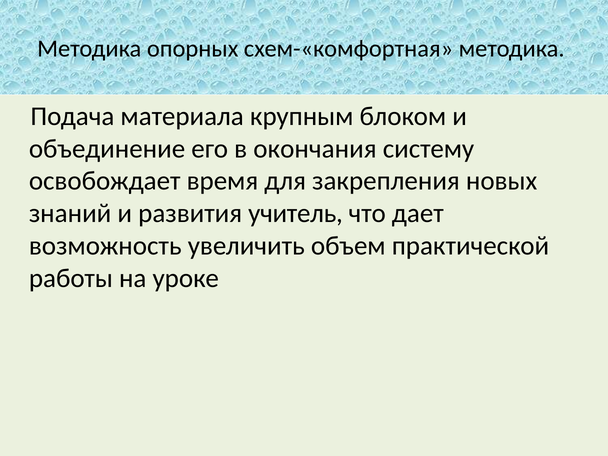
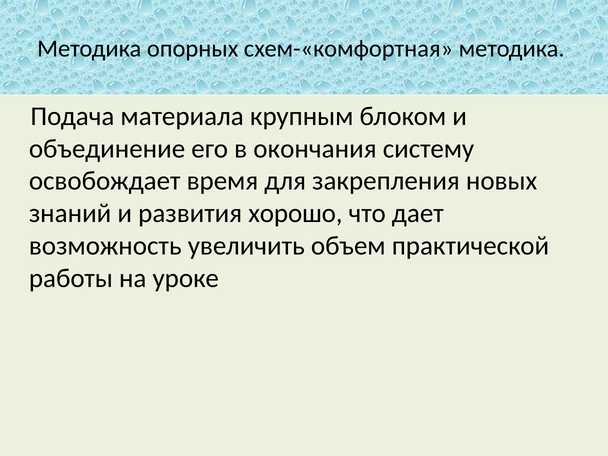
учитель: учитель -> хорошо
